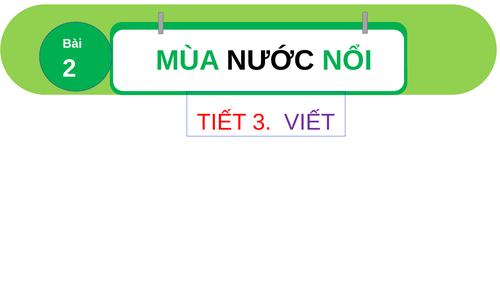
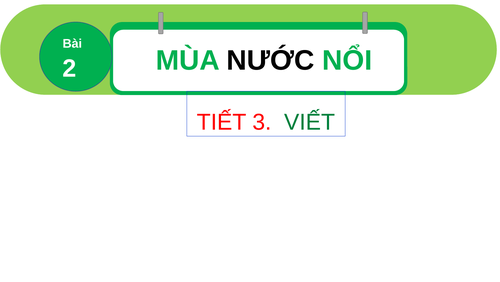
VIẾT colour: purple -> green
